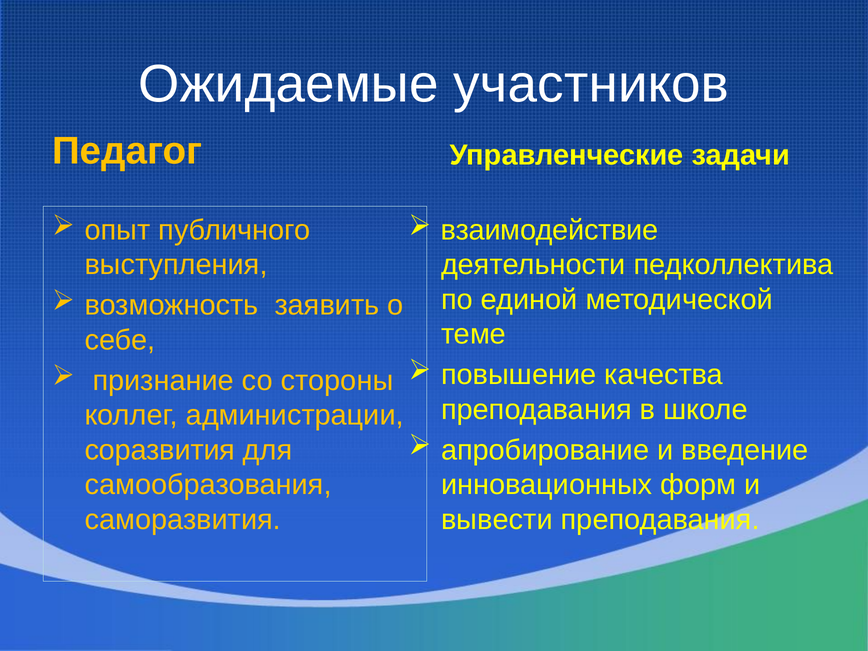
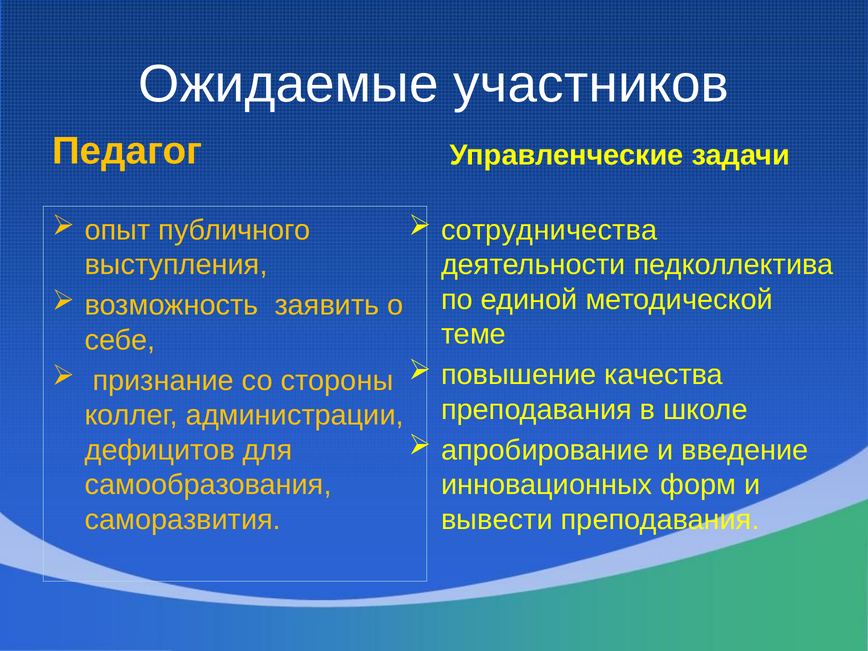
взаимодействие: взаимодействие -> сотрудничества
соразвития: соразвития -> дефицитов
